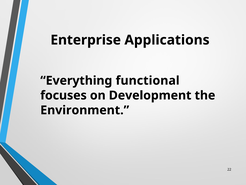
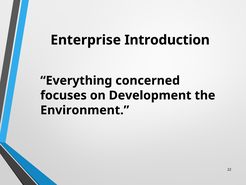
Applications: Applications -> Introduction
functional: functional -> concerned
